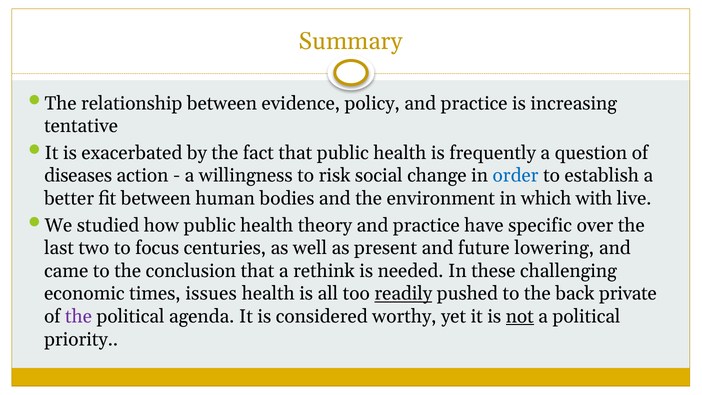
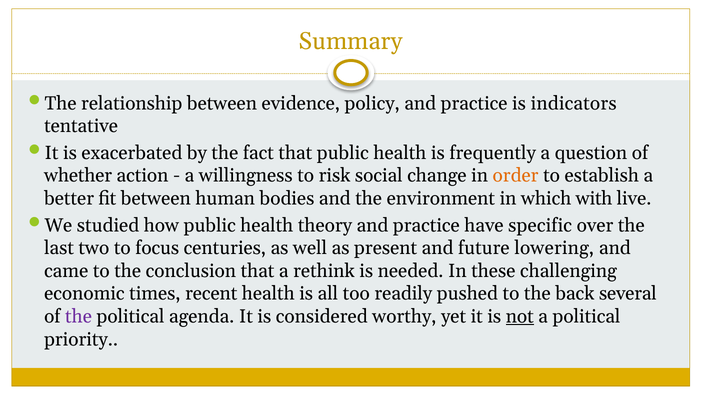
increasing: increasing -> indicators
diseases: diseases -> whether
order colour: blue -> orange
issues: issues -> recent
readily underline: present -> none
private: private -> several
